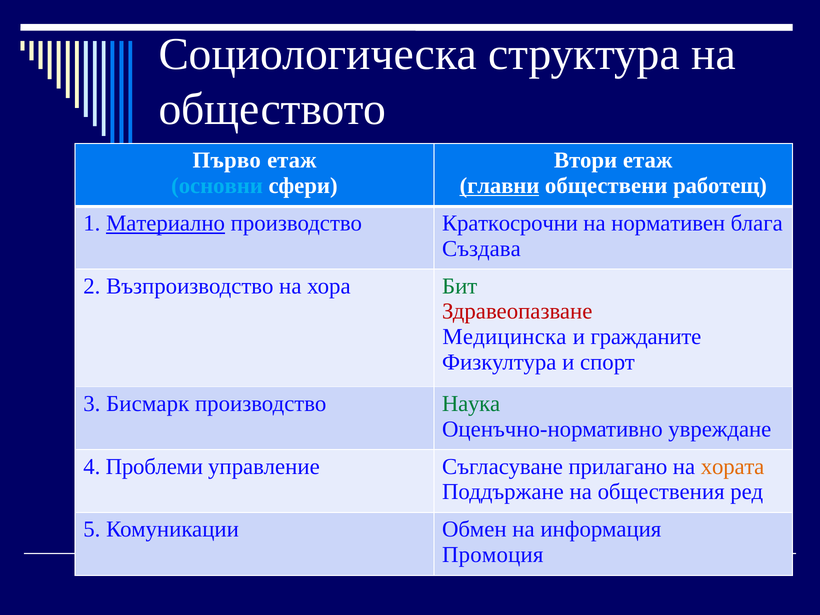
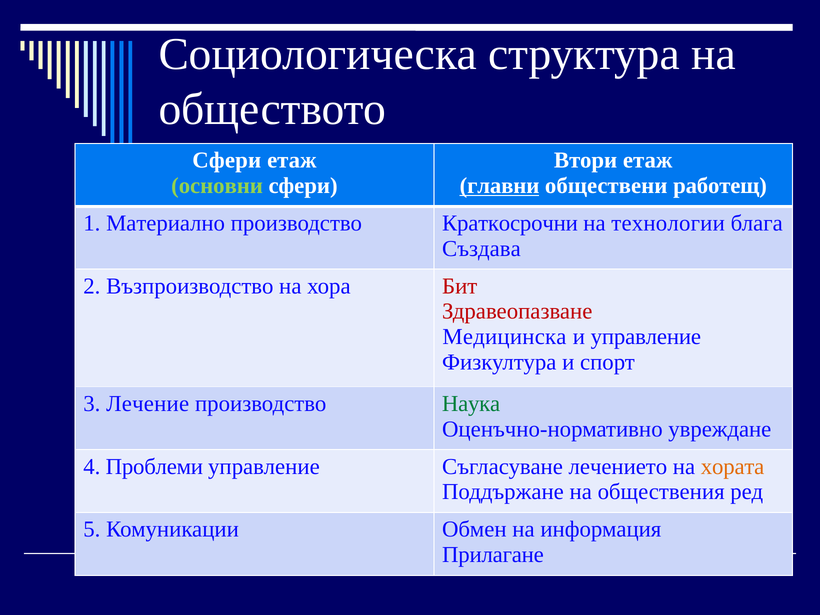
Първо at (227, 160): Първо -> Сфери
основни colour: light blue -> light green
Материално underline: present -> none
нормативен: нормативен -> технологии
Бит colour: green -> red
и гражданите: гражданите -> управление
Бисмарк: Бисмарк -> Лечение
прилагано: прилагано -> лечението
Промоция: Промоция -> Прилагане
